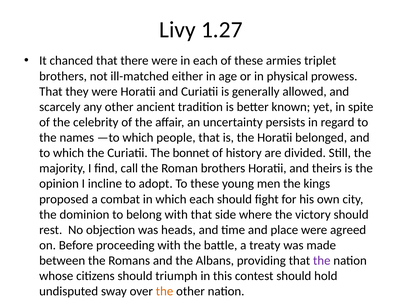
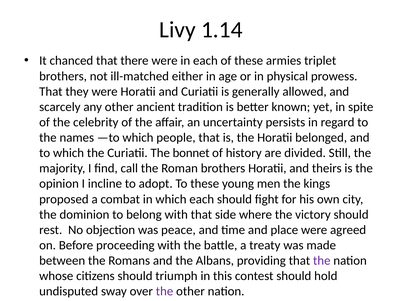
1.27: 1.27 -> 1.14
heads: heads -> peace
the at (165, 292) colour: orange -> purple
